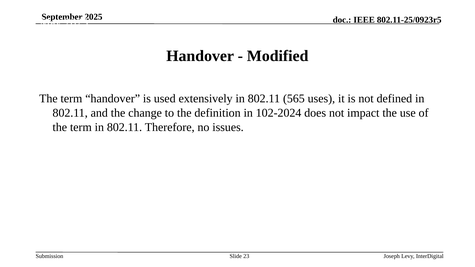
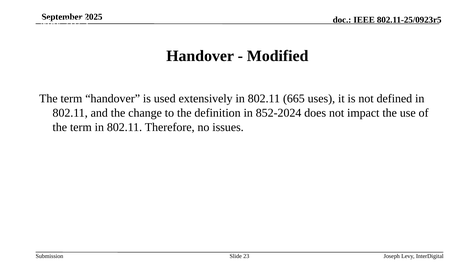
565: 565 -> 665
102-2024: 102-2024 -> 852-2024
